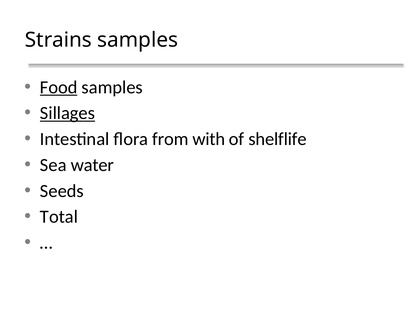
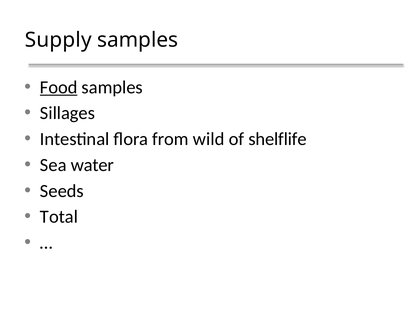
Strains: Strains -> Supply
Sillages underline: present -> none
with: with -> wild
